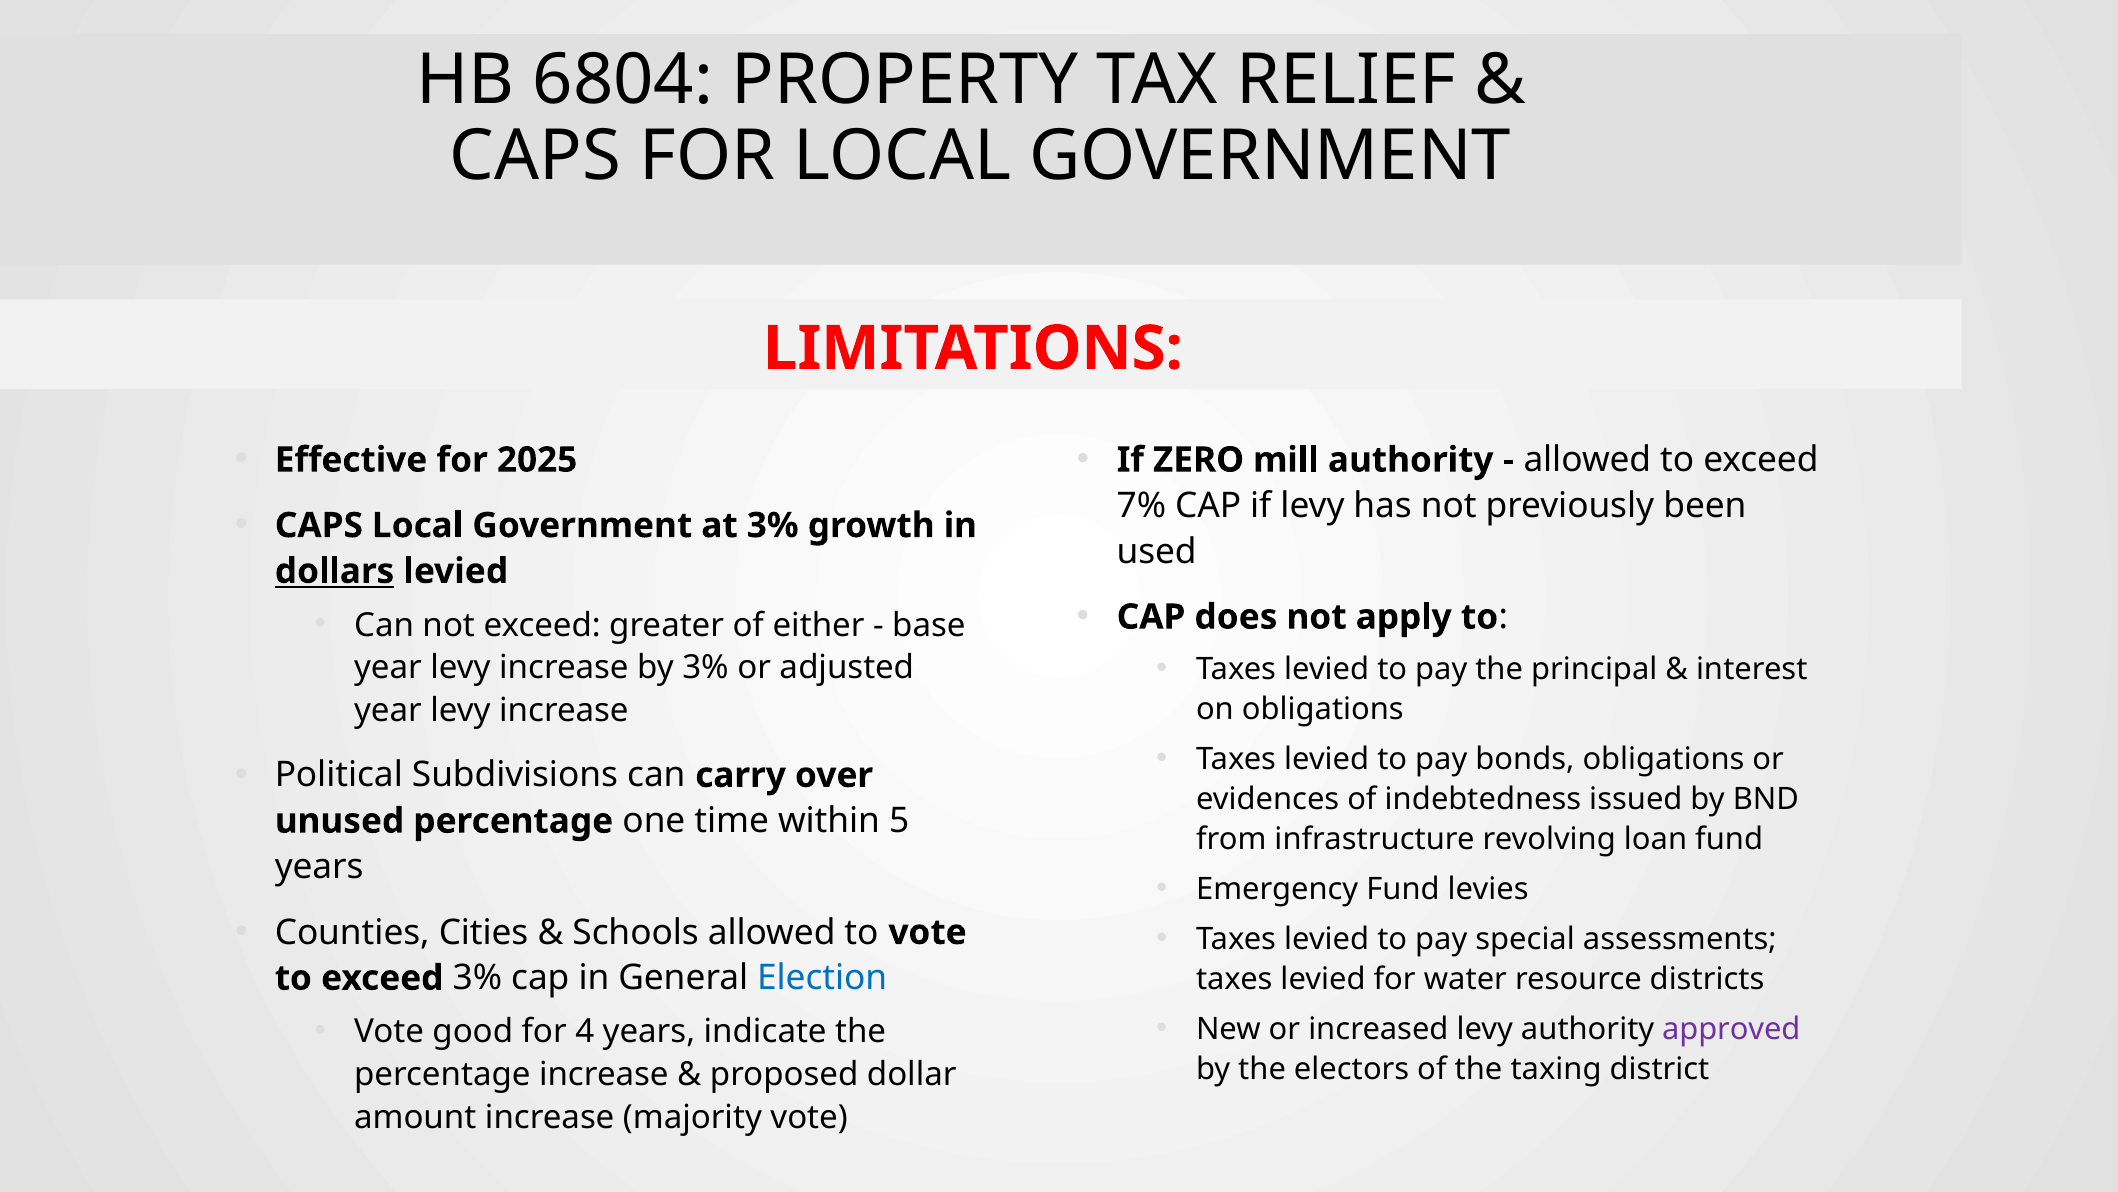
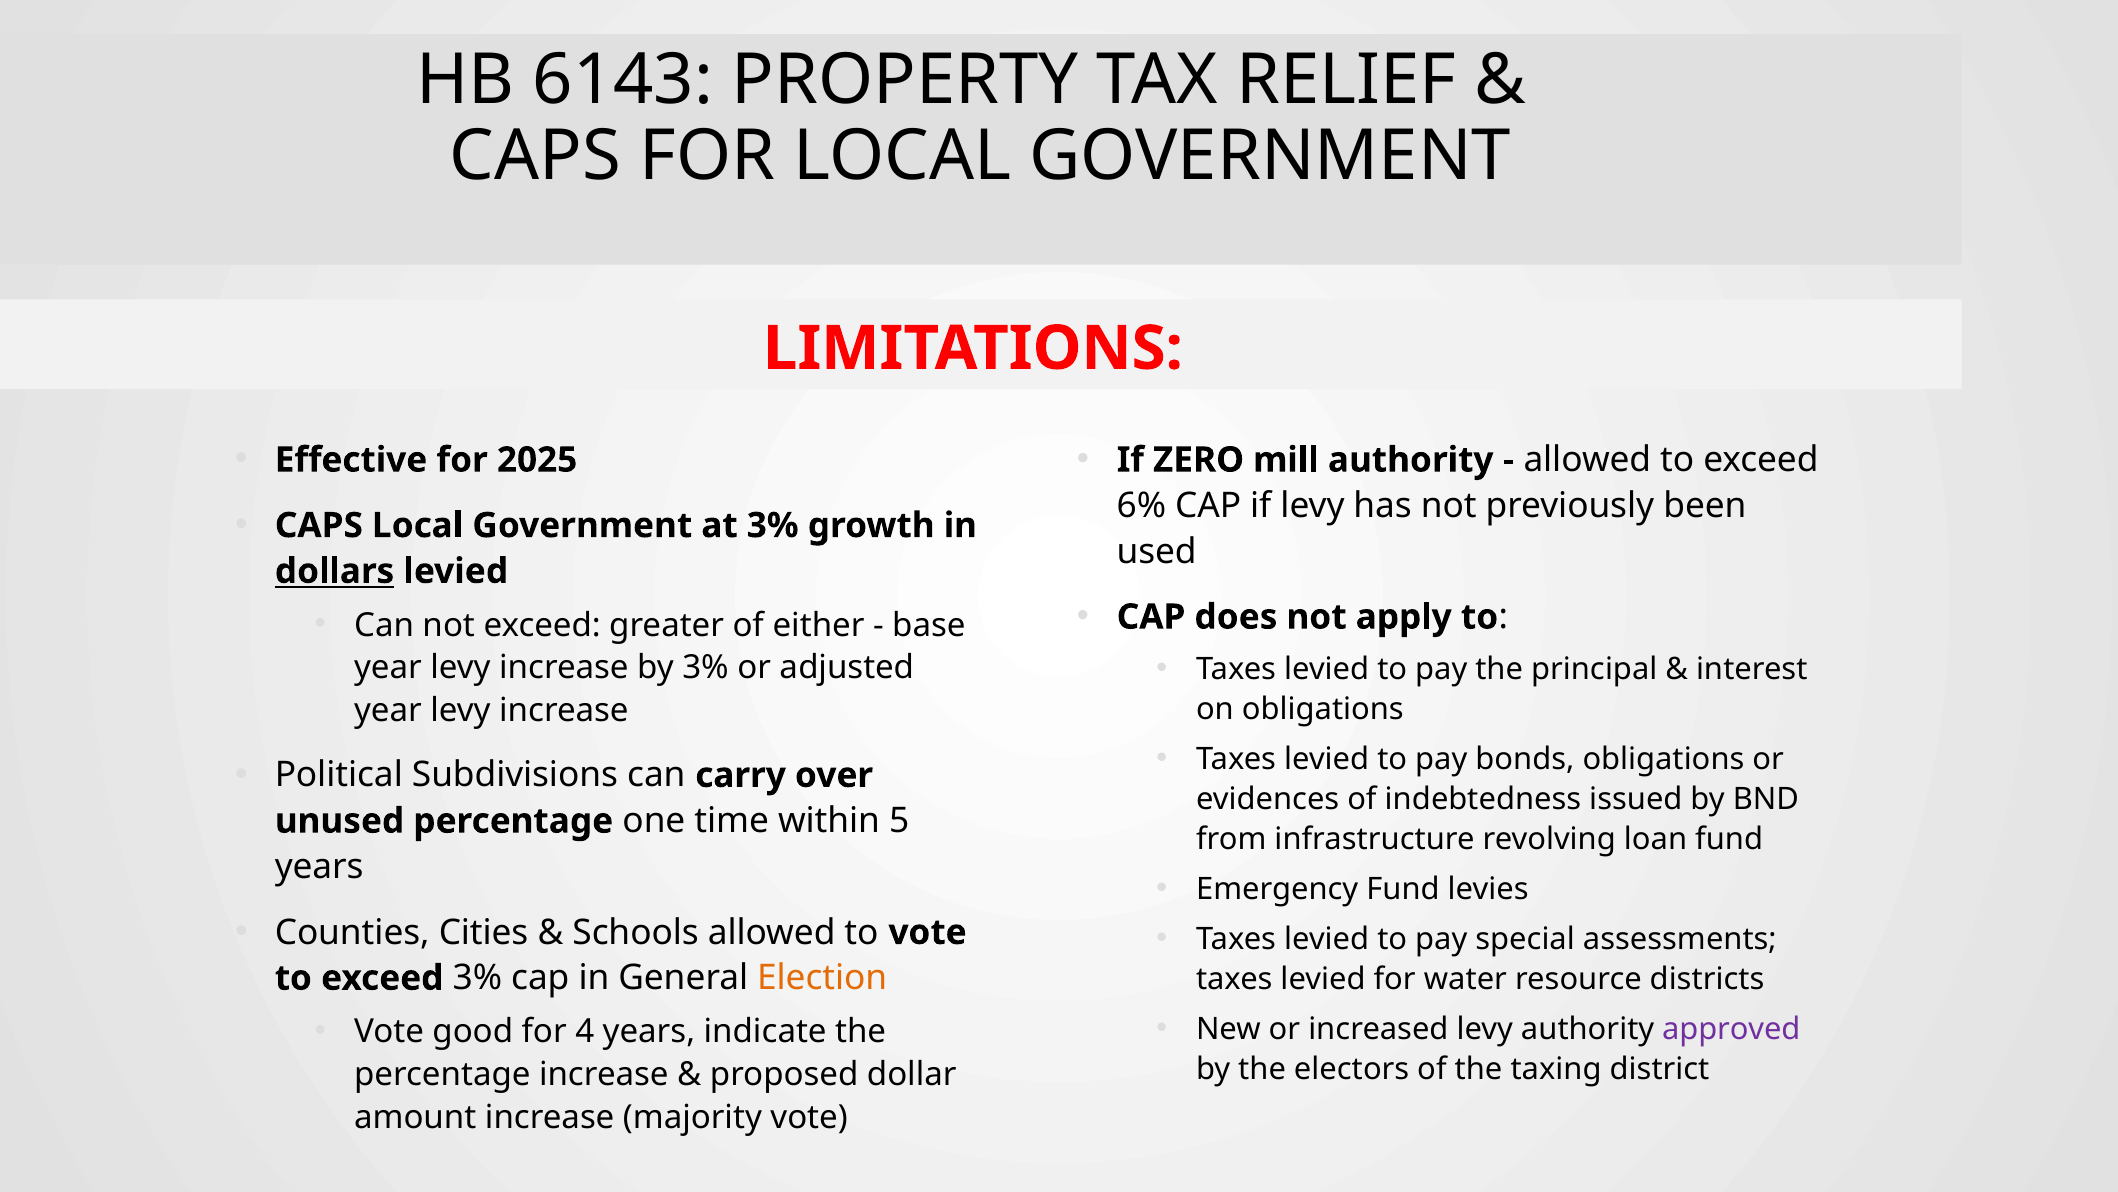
6804: 6804 -> 6143
7%: 7% -> 6%
Election colour: blue -> orange
